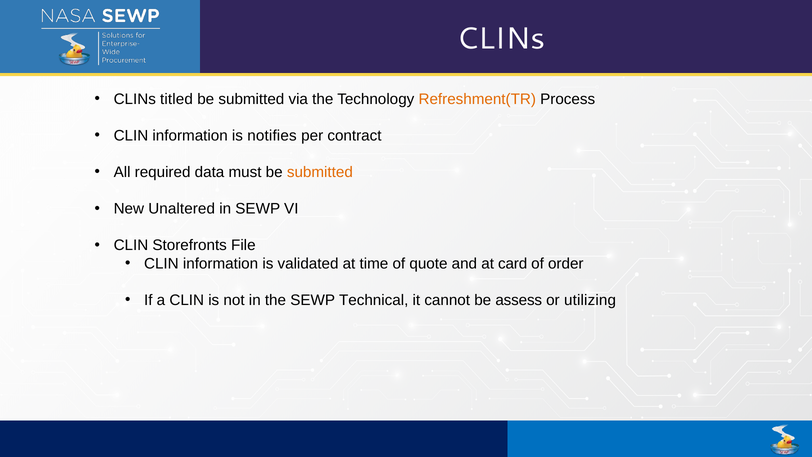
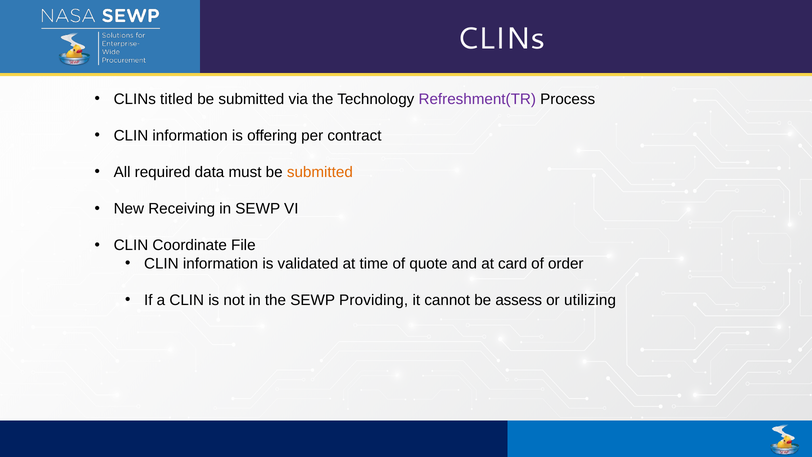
Refreshment(TR colour: orange -> purple
notifies: notifies -> offering
Unaltered: Unaltered -> Receiving
Storefronts: Storefronts -> Coordinate
Technical: Technical -> Providing
